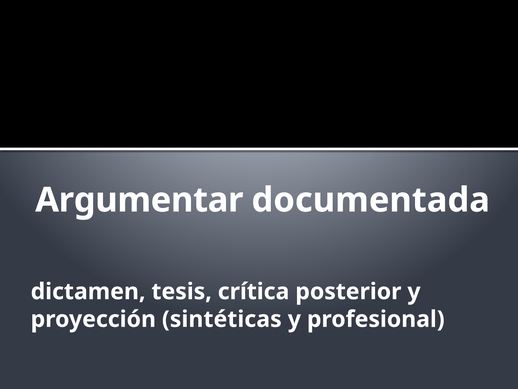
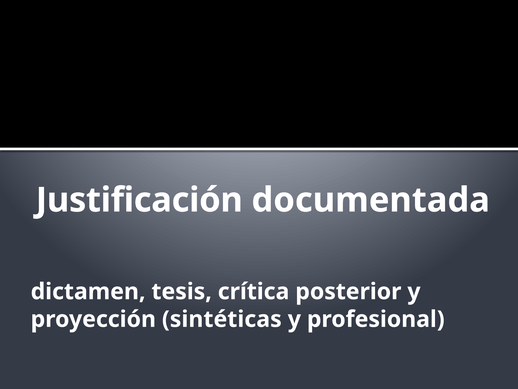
Argumentar: Argumentar -> Justificación
